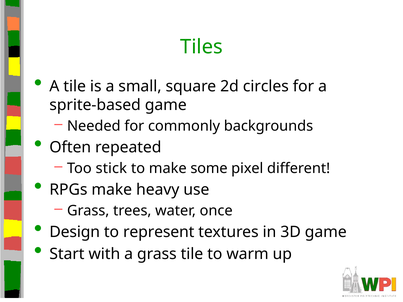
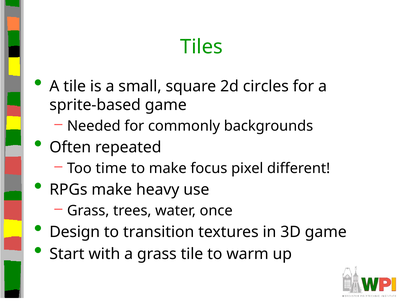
stick: stick -> time
some: some -> focus
represent: represent -> transition
